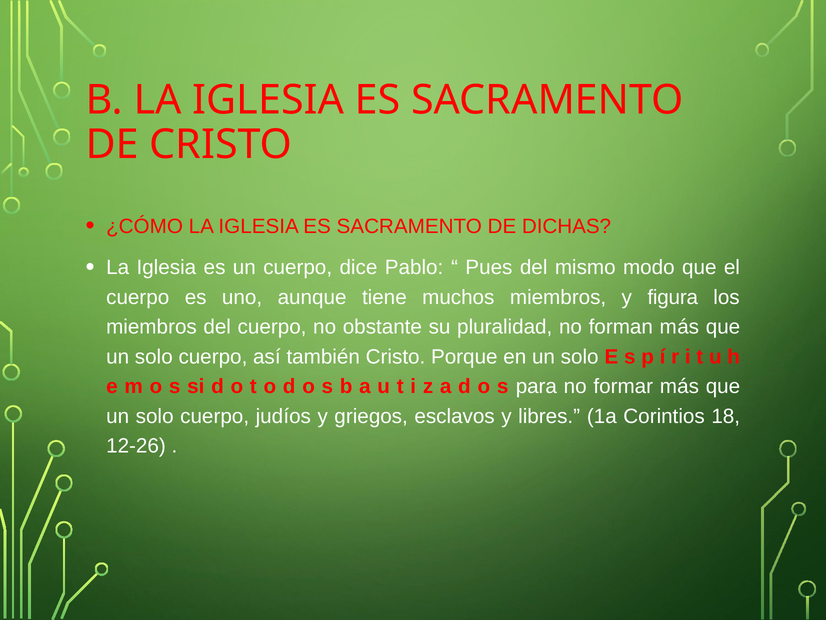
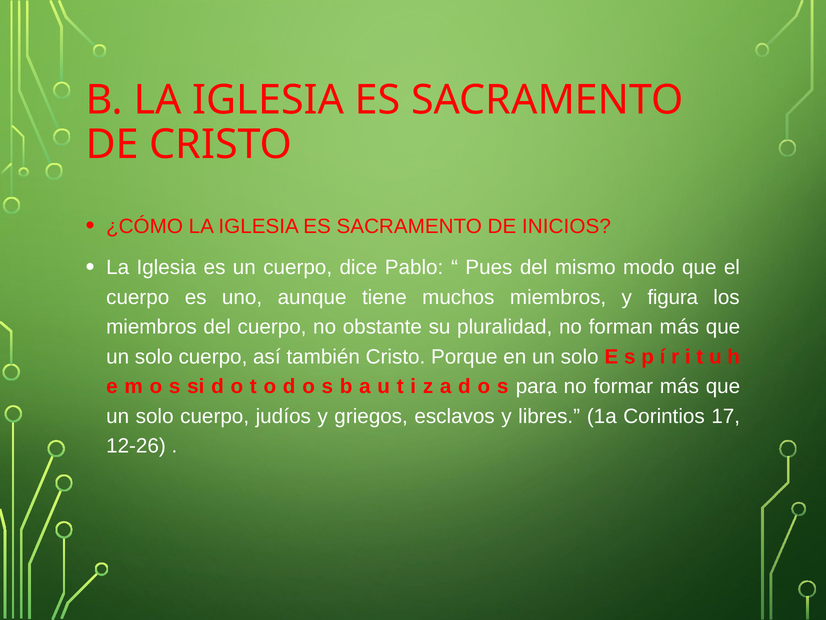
DICHAS: DICHAS -> INICIOS
18: 18 -> 17
